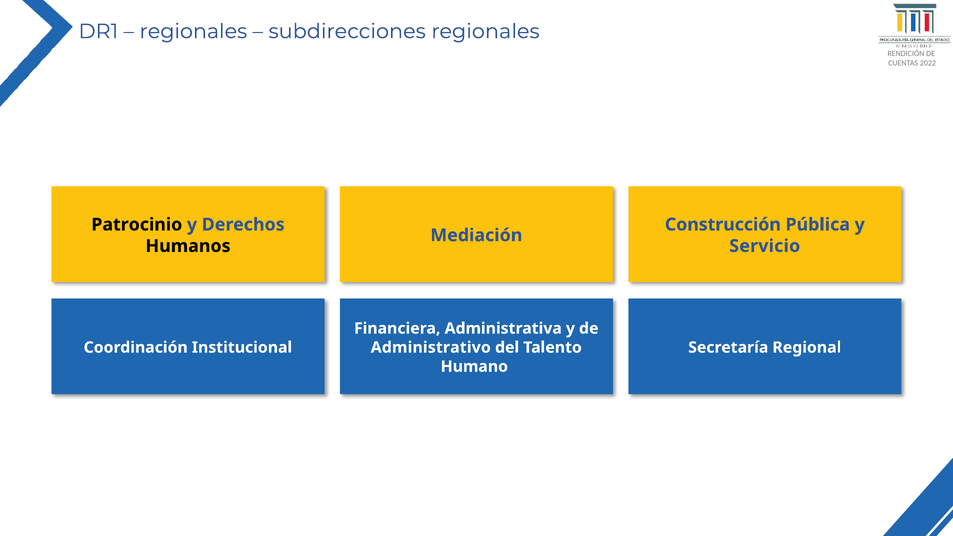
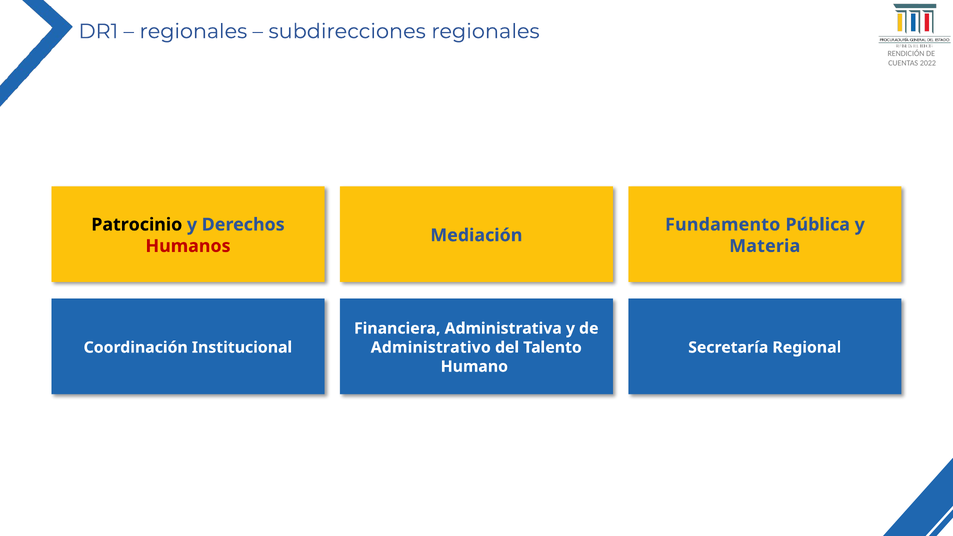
Construcción: Construcción -> Fundamento
Humanos colour: black -> red
Servicio: Servicio -> Materia
